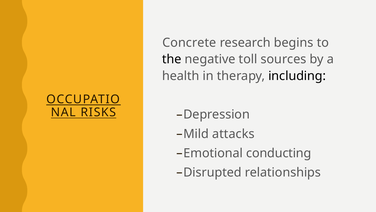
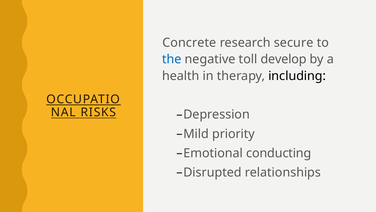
begins: begins -> secure
the colour: black -> blue
sources: sources -> develop
attacks: attacks -> priority
